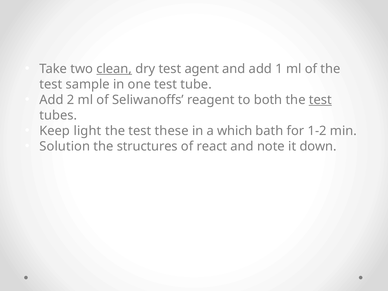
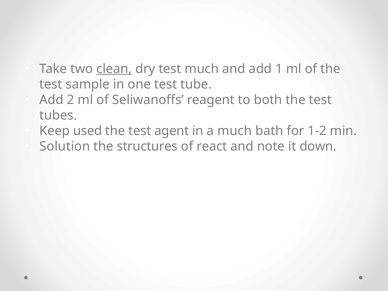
test agent: agent -> much
test at (320, 100) underline: present -> none
light: light -> used
these: these -> agent
a which: which -> much
